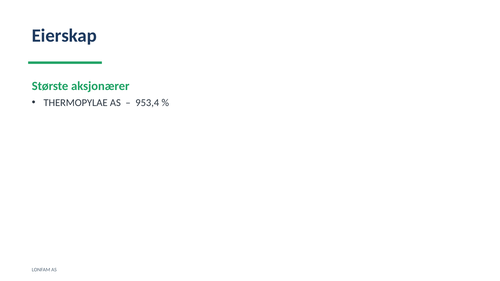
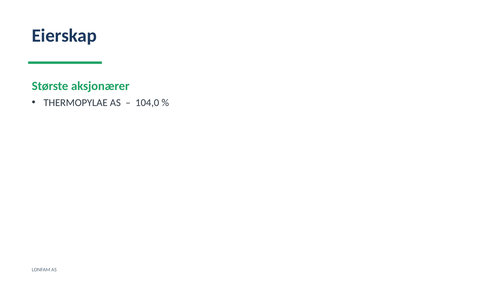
953,4: 953,4 -> 104,0
